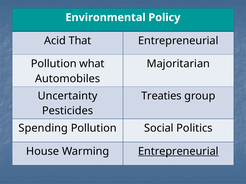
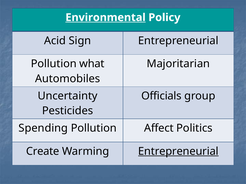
Environmental underline: none -> present
That: That -> Sign
Treaties: Treaties -> Officials
Social: Social -> Affect
House: House -> Create
